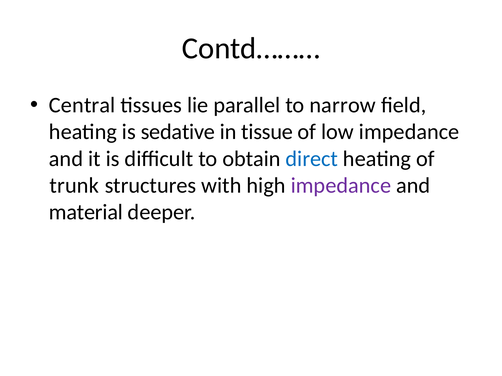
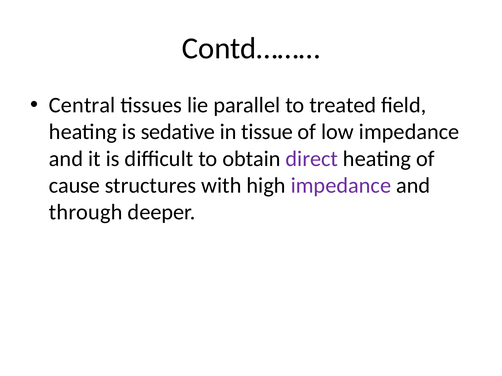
narrow: narrow -> treated
direct colour: blue -> purple
trunk: trunk -> cause
material: material -> through
